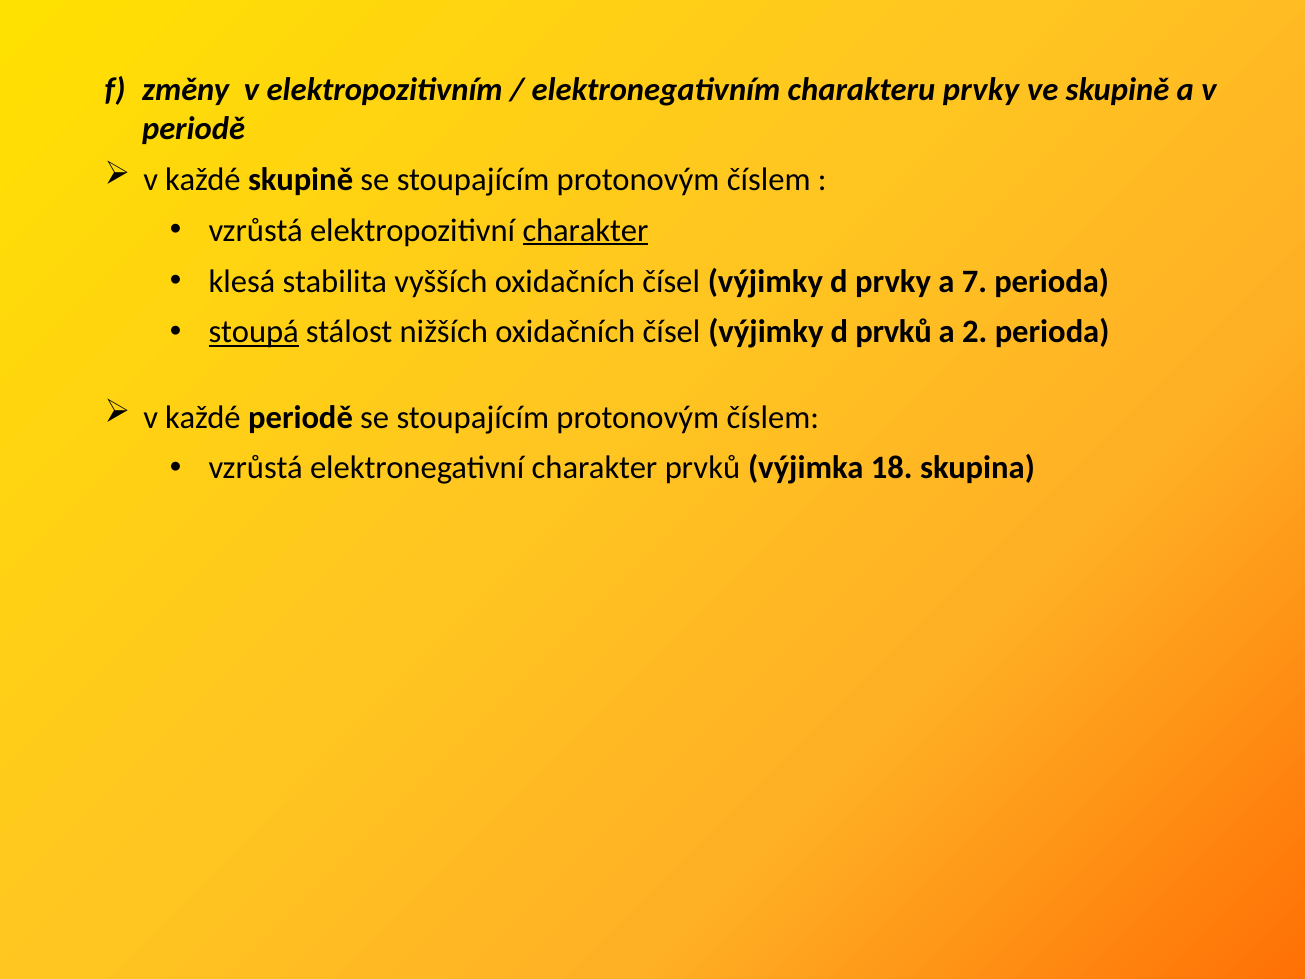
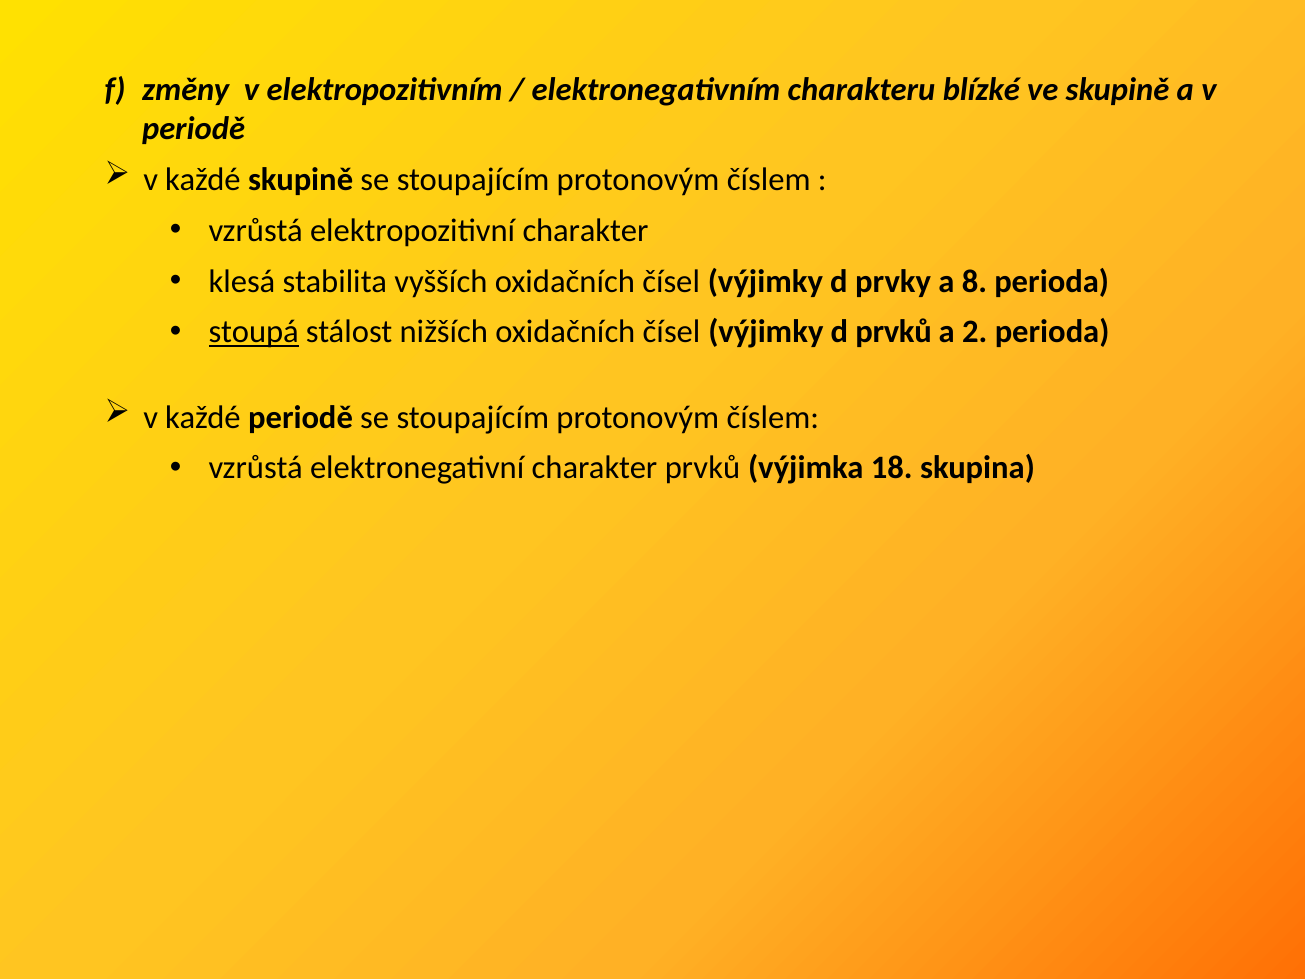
charakteru prvky: prvky -> blízké
charakter at (585, 230) underline: present -> none
7: 7 -> 8
